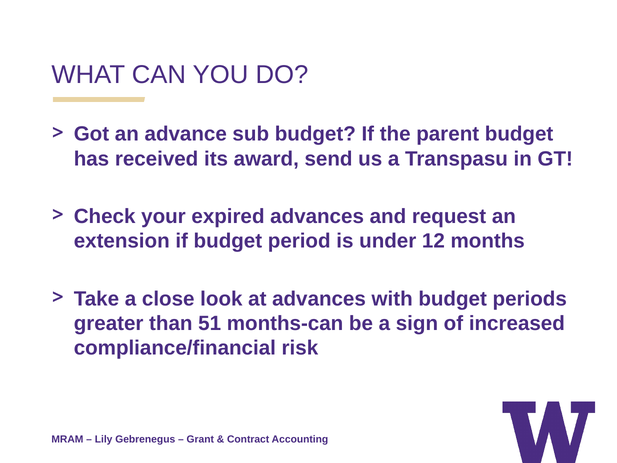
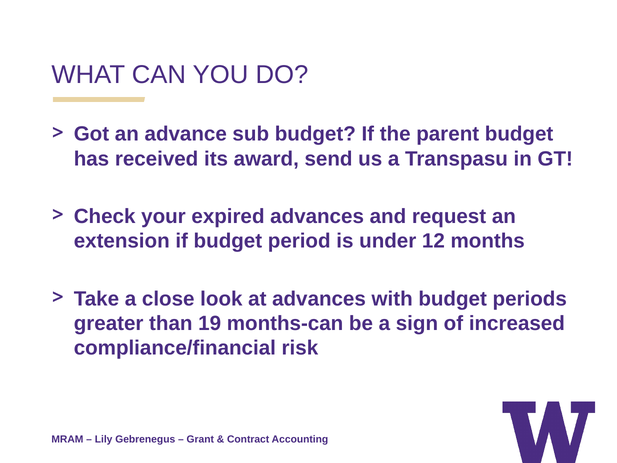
51: 51 -> 19
